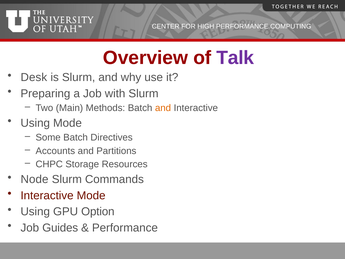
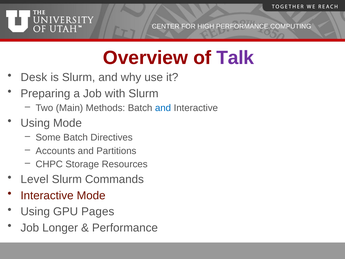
and at (163, 108) colour: orange -> blue
Node: Node -> Level
Option: Option -> Pages
Guides: Guides -> Longer
